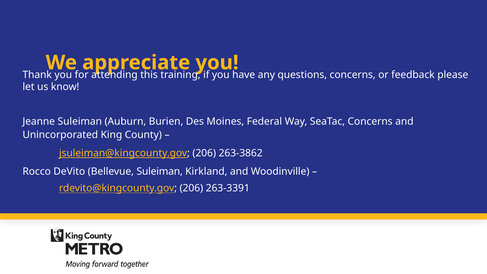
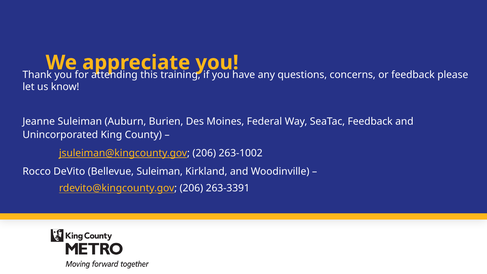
SeaTac Concerns: Concerns -> Feedback
263-3862: 263-3862 -> 263-1002
